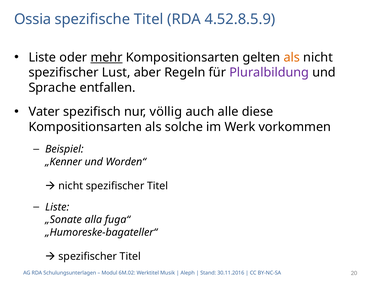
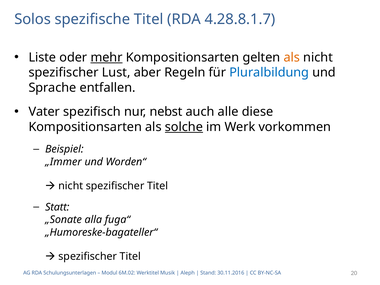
Ossia: Ossia -> Solos
4.52.8.5.9: 4.52.8.5.9 -> 4.28.8.1.7
Pluralbildung colour: purple -> blue
völlig: völlig -> nebst
solche underline: none -> present
„Kenner: „Kenner -> „Immer
Liste at (57, 207): Liste -> Statt
